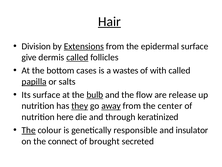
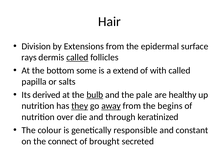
Hair underline: present -> none
Extensions underline: present -> none
give: give -> rays
cases: cases -> some
wastes: wastes -> extend
papilla underline: present -> none
Its surface: surface -> derived
flow: flow -> pale
release: release -> healthy
center: center -> begins
here: here -> over
The at (29, 130) underline: present -> none
insulator: insulator -> constant
